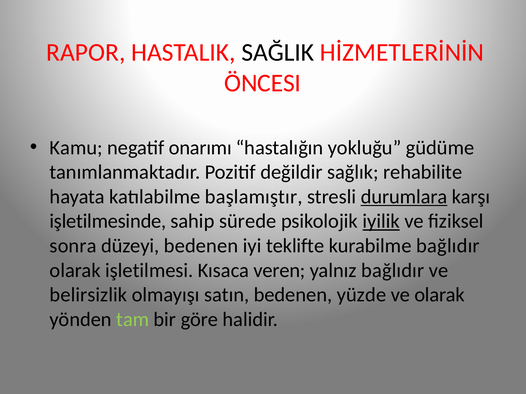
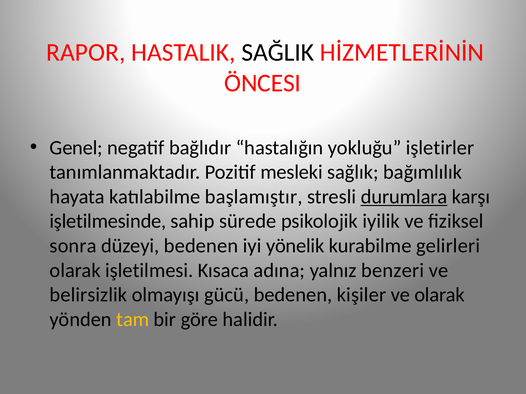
Kamu: Kamu -> Genel
onarımı: onarımı -> bağlıdır
güdüme: güdüme -> işletirler
değildir: değildir -> mesleki
rehabilite: rehabilite -> bağımlılık
iyilik underline: present -> none
teklifte: teklifte -> yönelik
kurabilme bağlıdır: bağlıdır -> gelirleri
veren: veren -> adına
yalnız bağlıdır: bağlıdır -> benzeri
satın: satın -> gücü
yüzde: yüzde -> kişiler
tam colour: light green -> yellow
